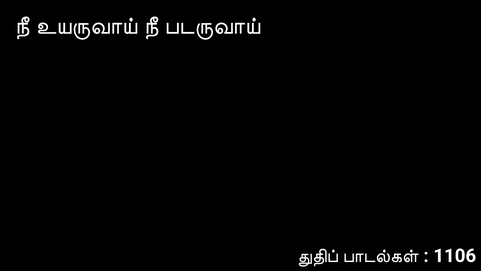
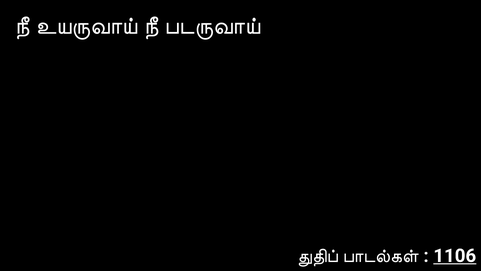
1106 underline: none -> present
